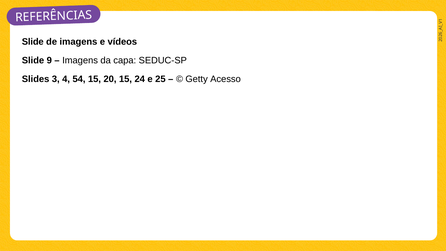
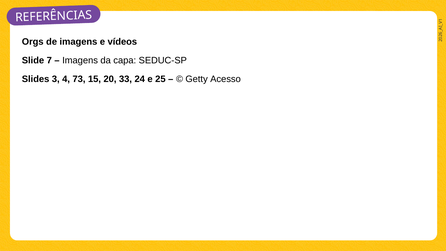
Slide at (33, 42): Slide -> Orgs
9: 9 -> 7
54: 54 -> 73
20 15: 15 -> 33
